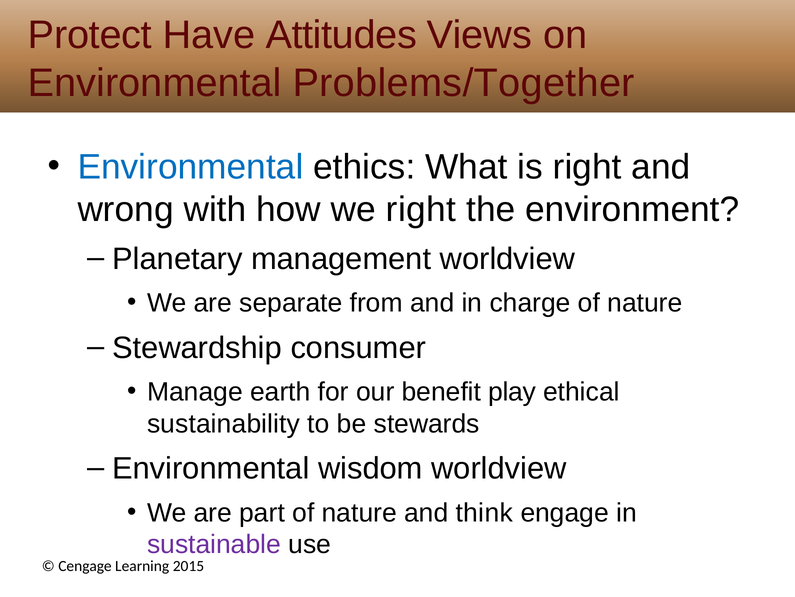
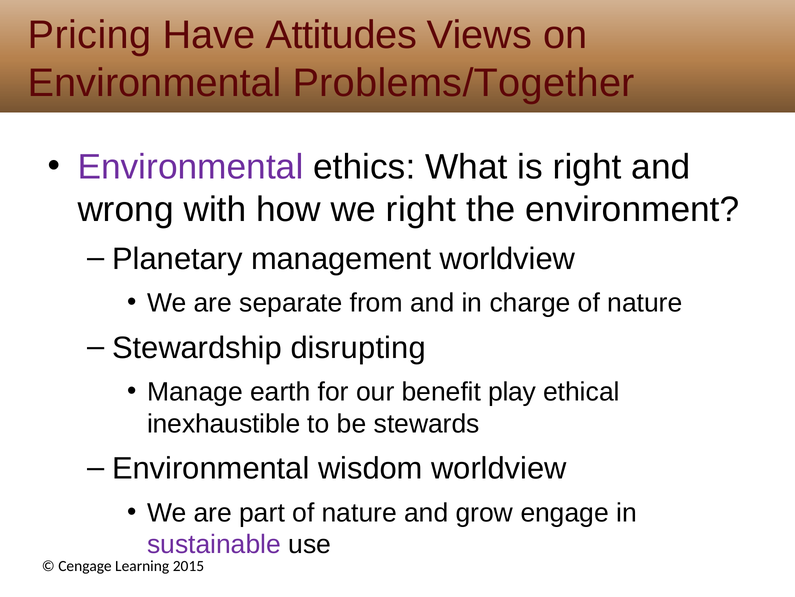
Protect: Protect -> Pricing
Environmental at (190, 167) colour: blue -> purple
consumer: consumer -> disrupting
sustainability: sustainability -> inexhaustible
think: think -> grow
